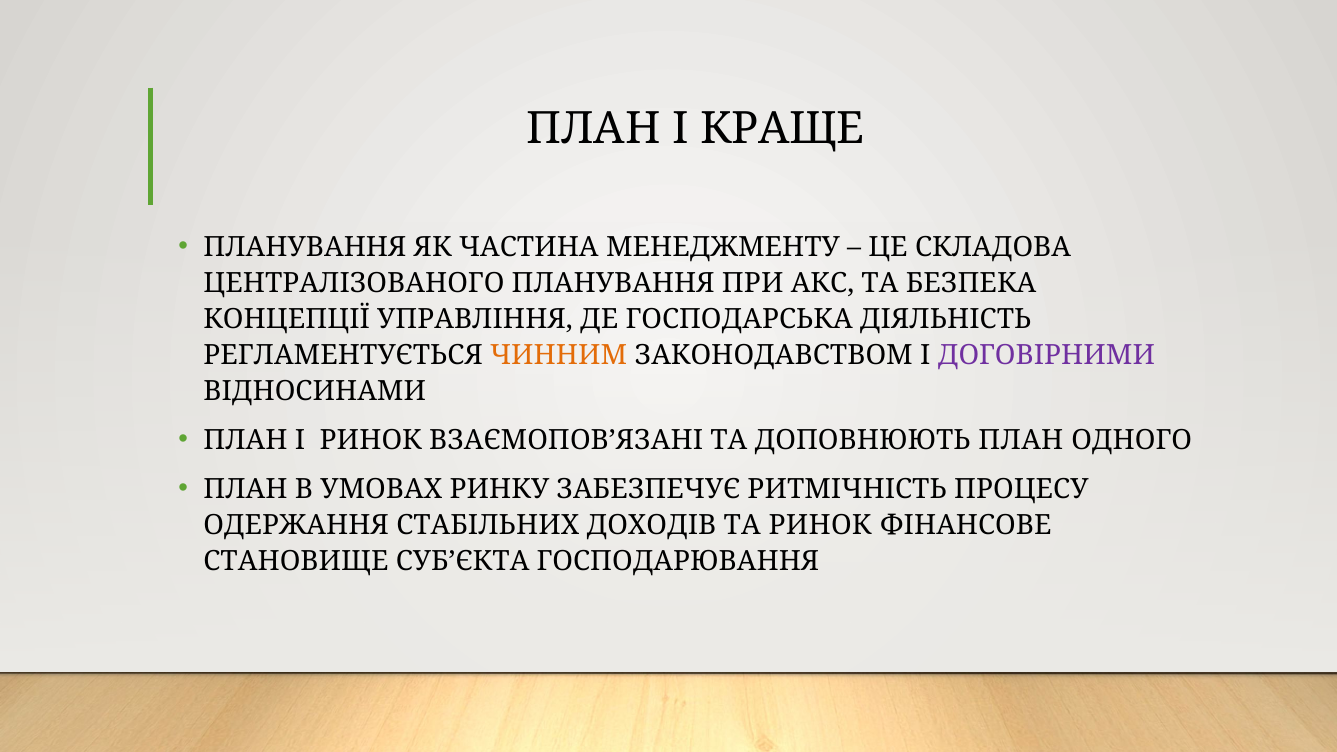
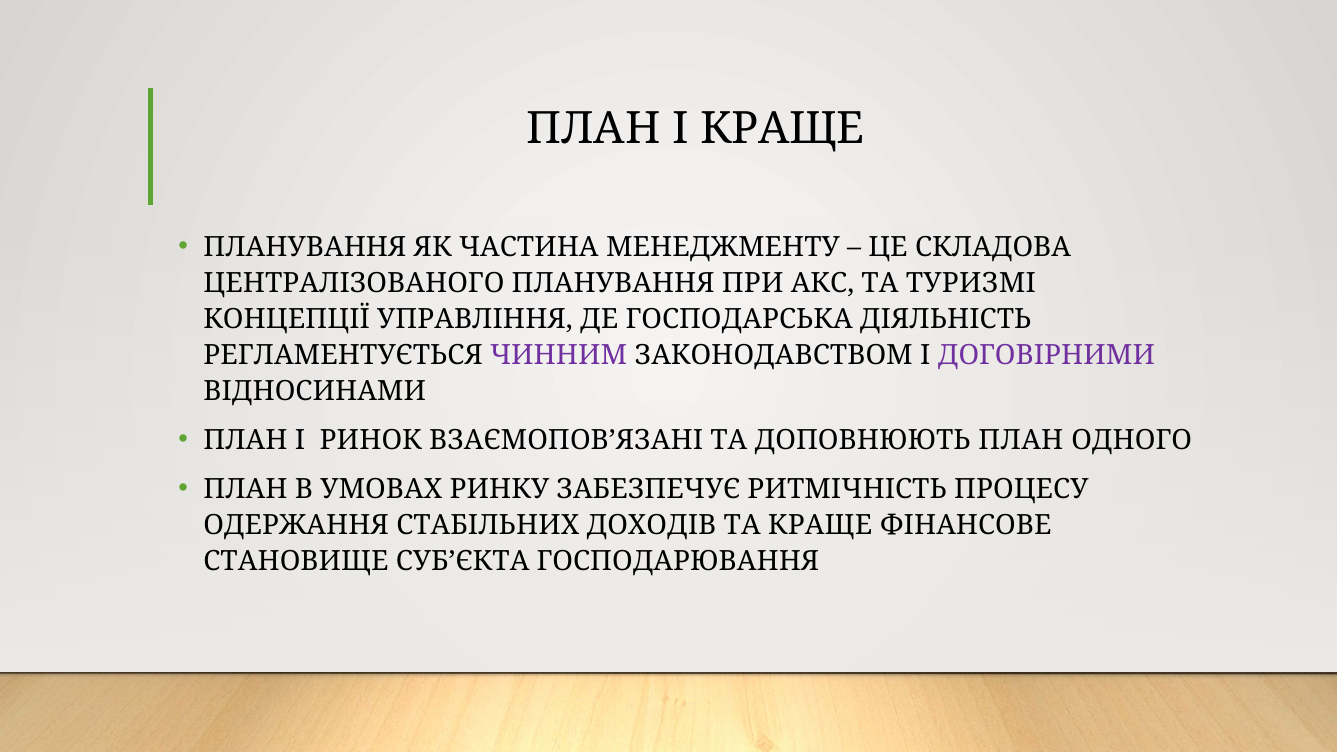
БЕЗПЕКА: БЕЗПЕКА -> ТУРИЗМІ
ЧИННИМ colour: orange -> purple
ТА РИНОК: РИНОК -> КРАЩЕ
